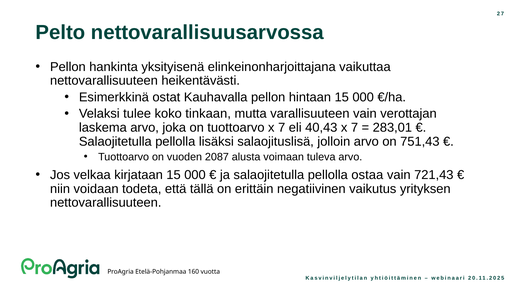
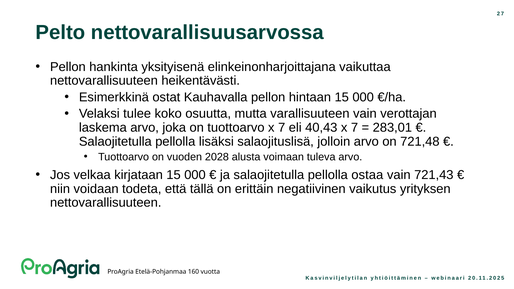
tinkaan: tinkaan -> osuutta
751,43: 751,43 -> 721,48
2087: 2087 -> 2028
